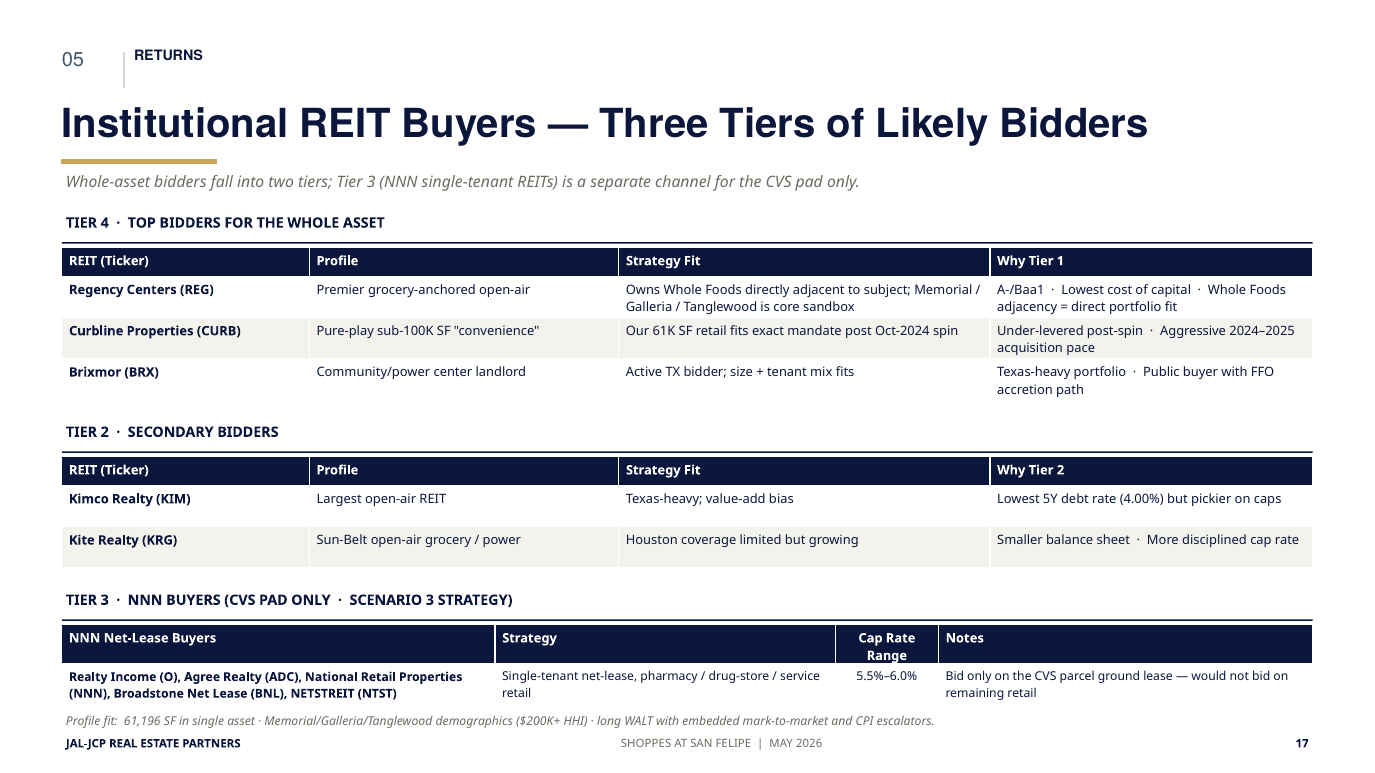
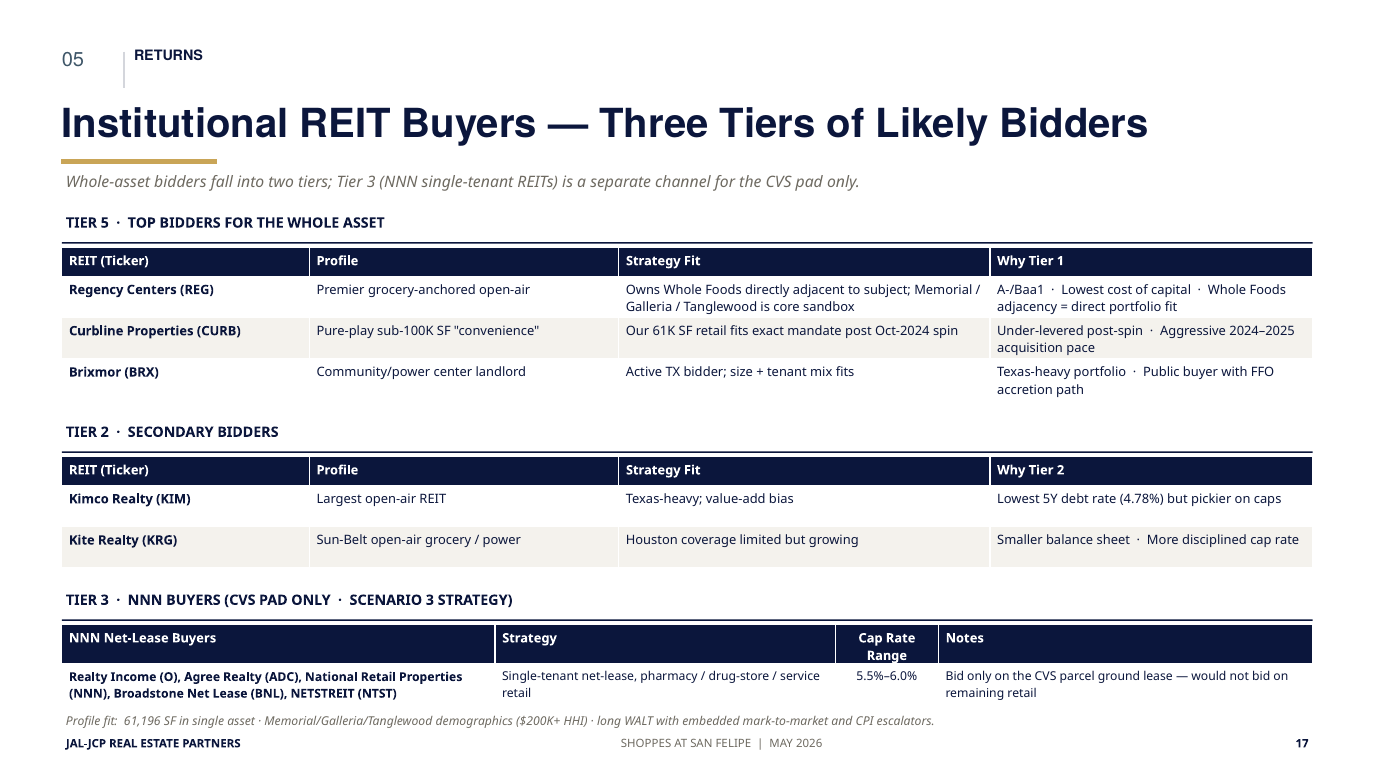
4: 4 -> 5
4.00%: 4.00% -> 4.78%
